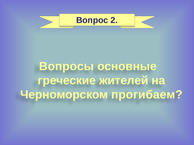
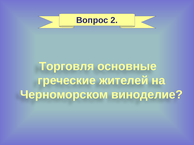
Вопросы: Вопросы -> Торговля
прогибаем: прогибаем -> виноделие
